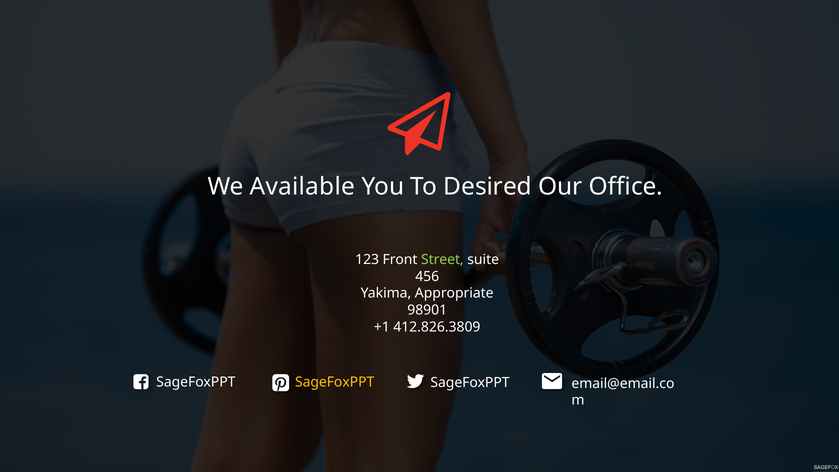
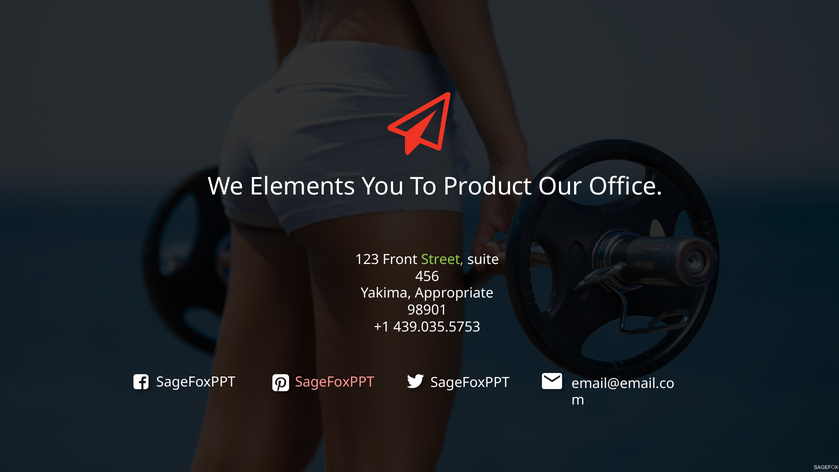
Available: Available -> Elements
Desired: Desired -> Product
412.826.3809: 412.826.3809 -> 439.035.5753
SageFoxPPT at (335, 382) colour: yellow -> pink
